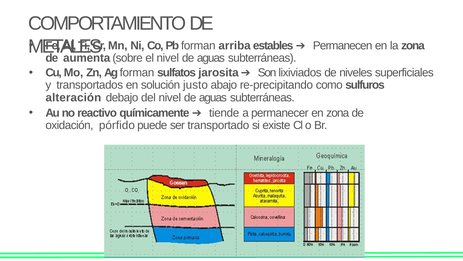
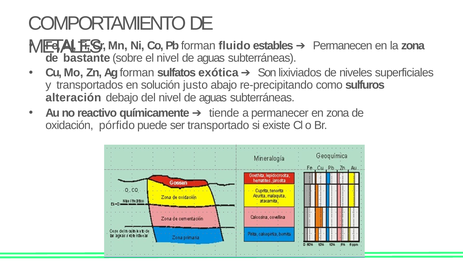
arriba: arriba -> fluido
aumenta: aumenta -> bastante
jarosita: jarosita -> exótica
